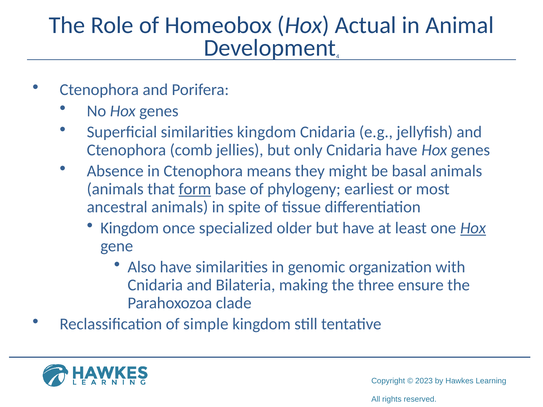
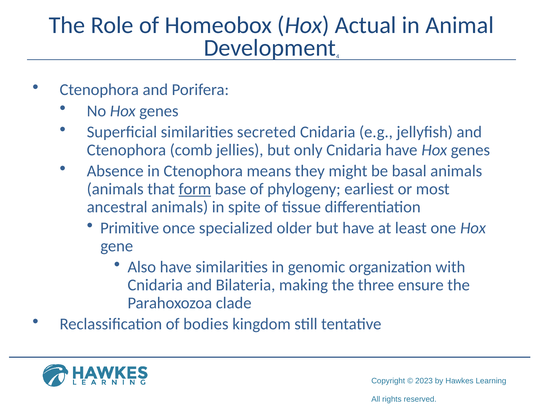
similarities kingdom: kingdom -> secreted
Kingdom at (130, 228): Kingdom -> Primitive
Hox at (473, 228) underline: present -> none
simple: simple -> bodies
